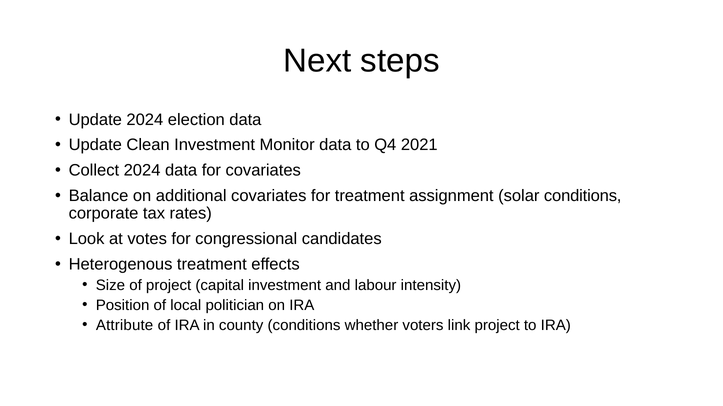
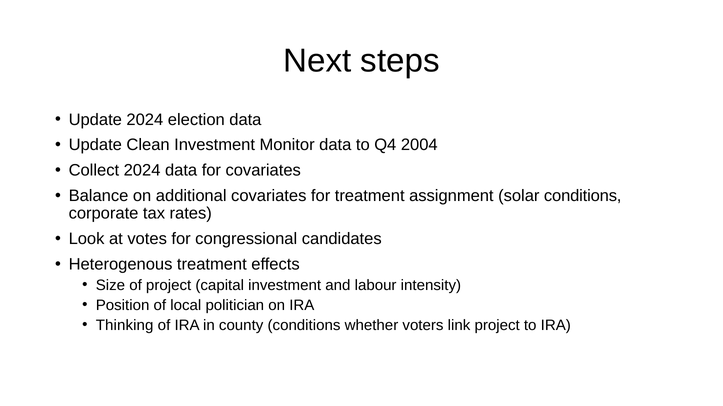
2021: 2021 -> 2004
Attribute: Attribute -> Thinking
